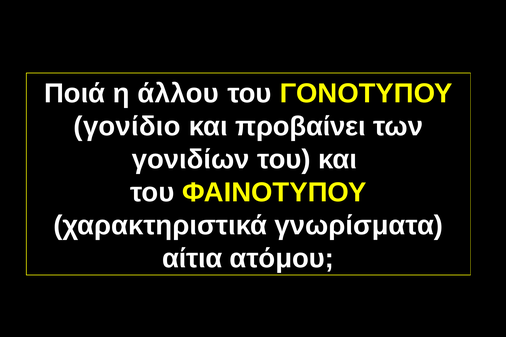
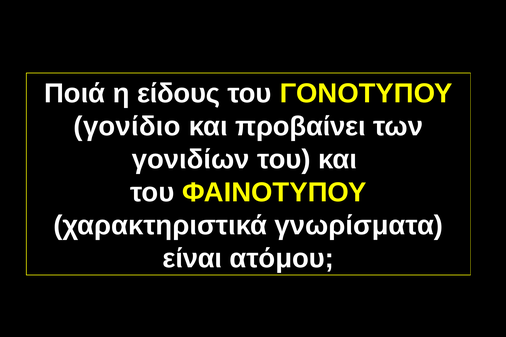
άλλου: άλλου -> είδους
αίτια: αίτια -> είναι
